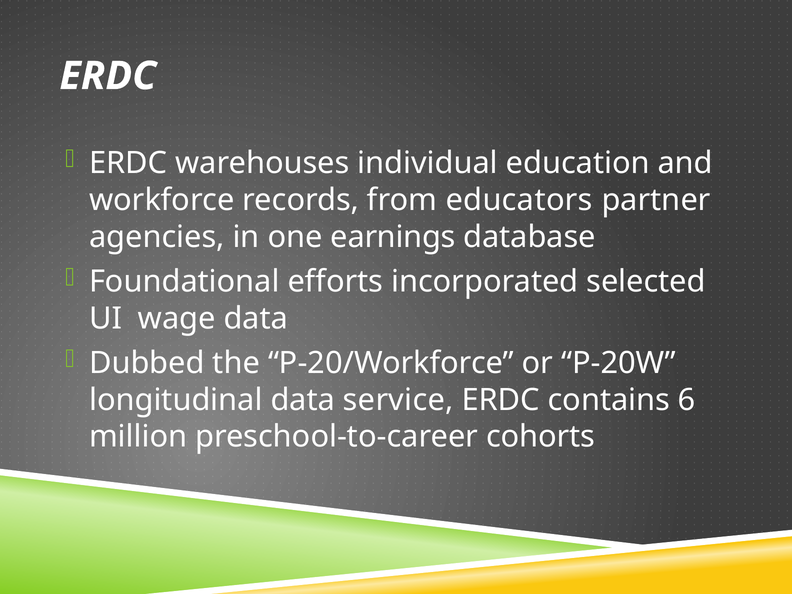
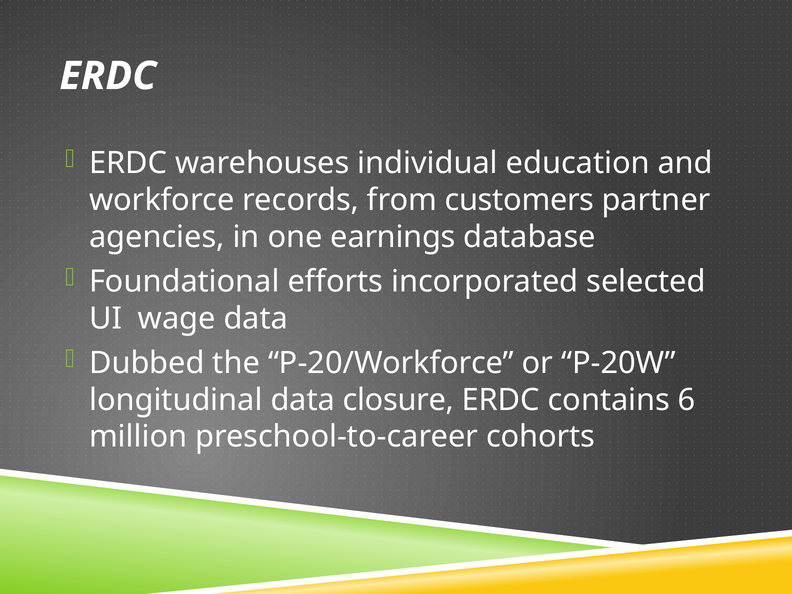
educators: educators -> customers
service: service -> closure
